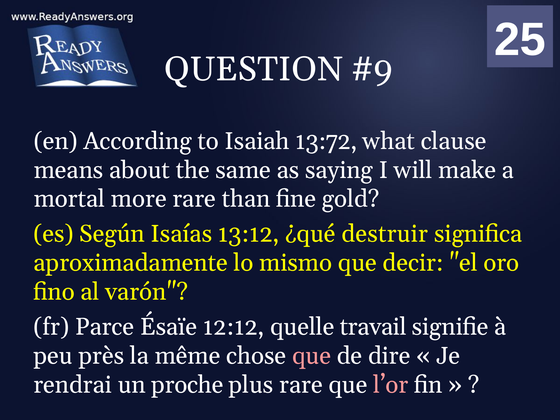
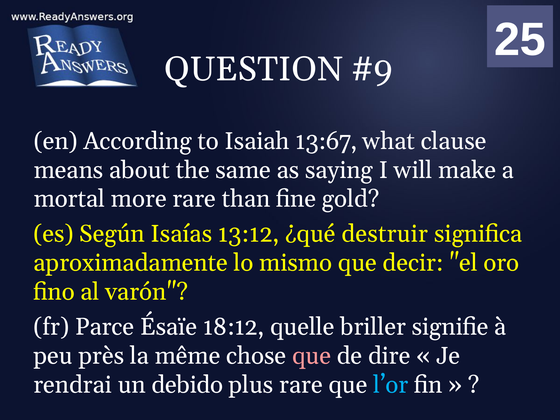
13:72: 13:72 -> 13:67
12:12: 12:12 -> 18:12
travail: travail -> briller
proche: proche -> debido
l’or colour: pink -> light blue
